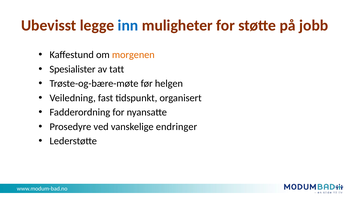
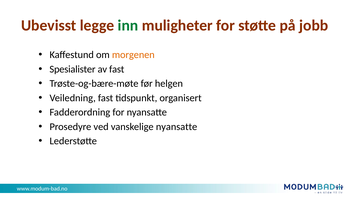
inn colour: blue -> green
av tatt: tatt -> fast
vanskelige endringer: endringer -> nyansatte
